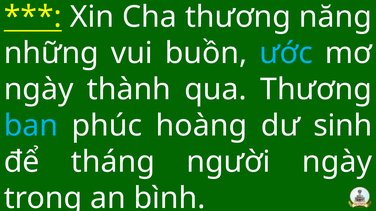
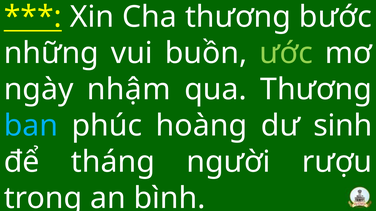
năng: năng -> bước
ước colour: light blue -> light green
thành: thành -> nhậm
người ngày: ngày -> rượu
